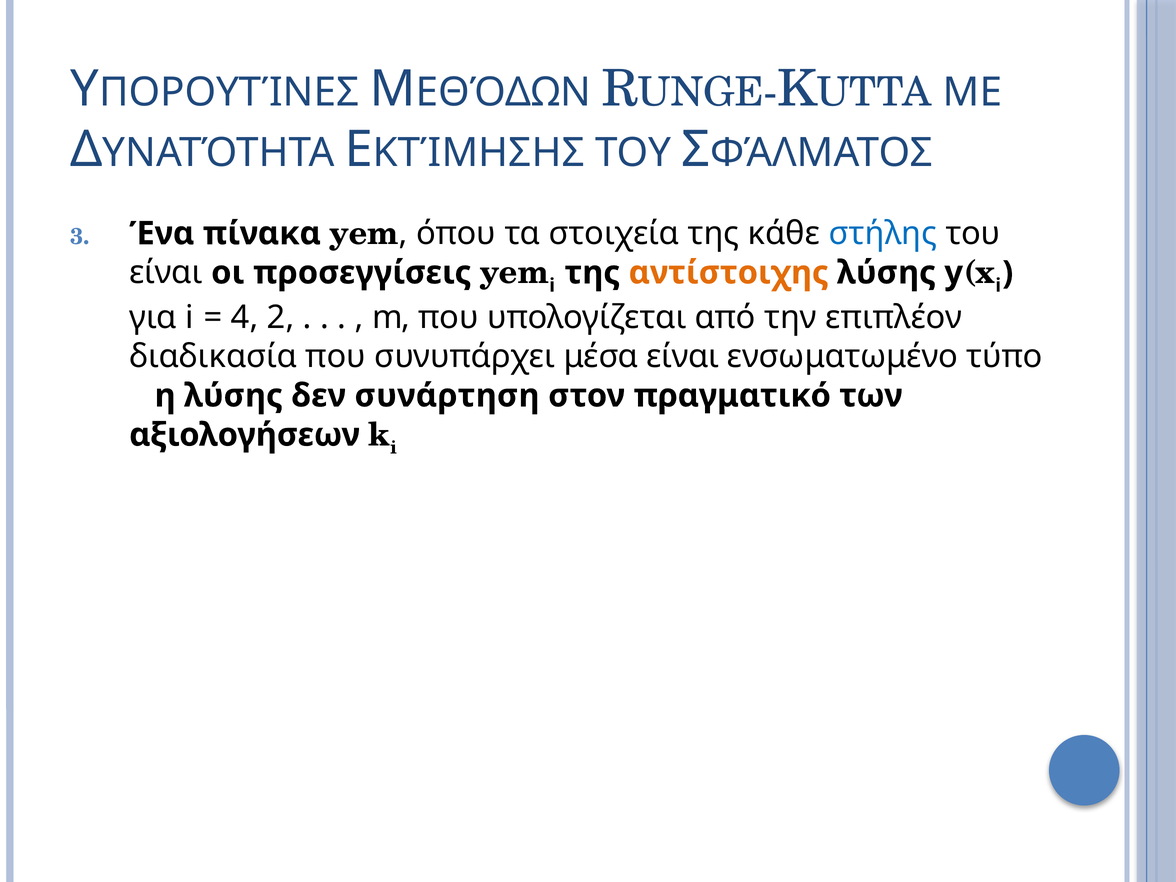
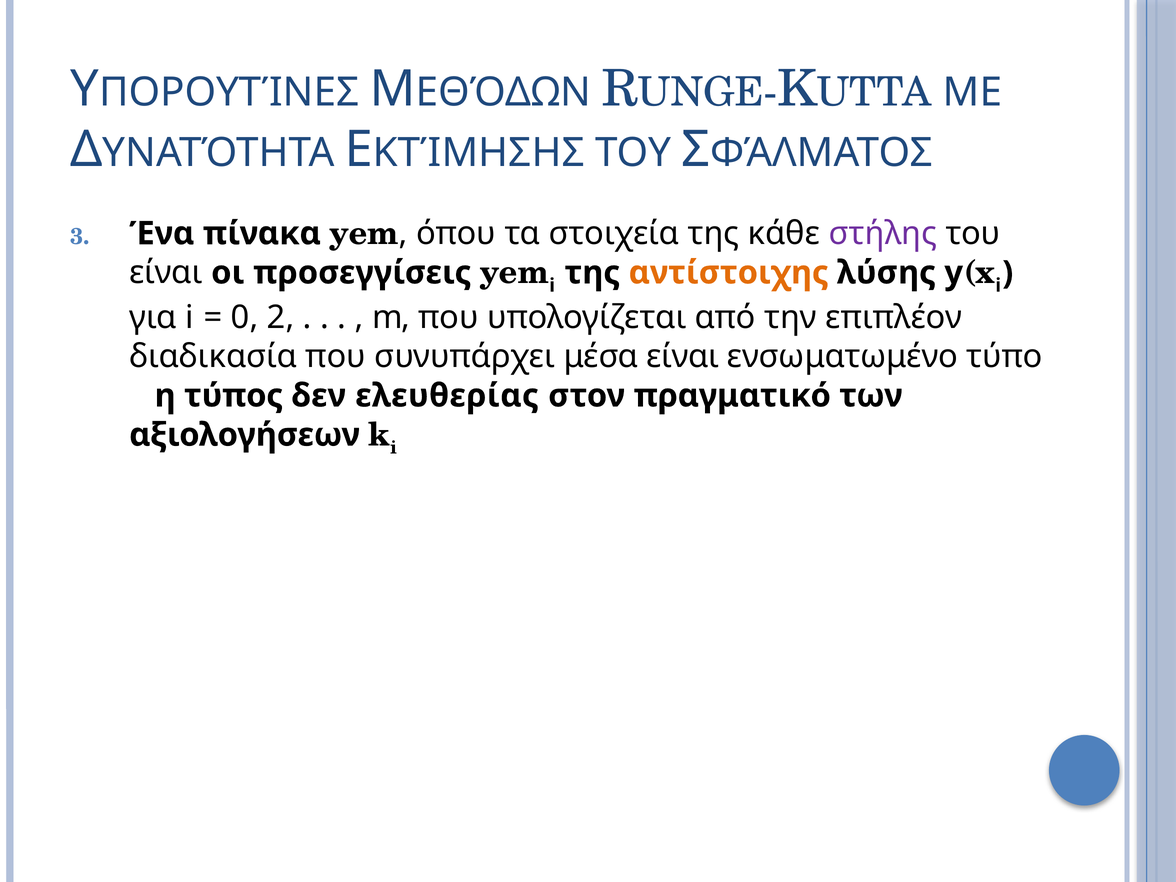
στήλης colour: blue -> purple
4: 4 -> 0
η λύσης: λύσης -> τύπος
συνάρτηση: συνάρτηση -> ελευθερίας
